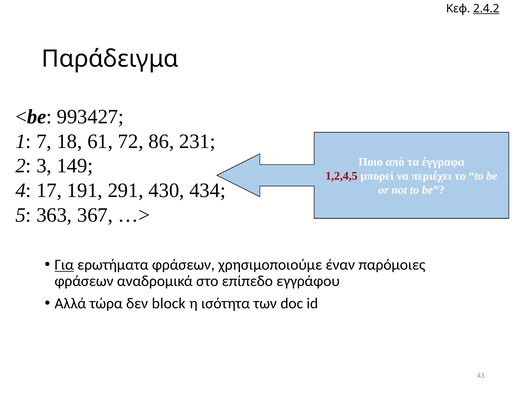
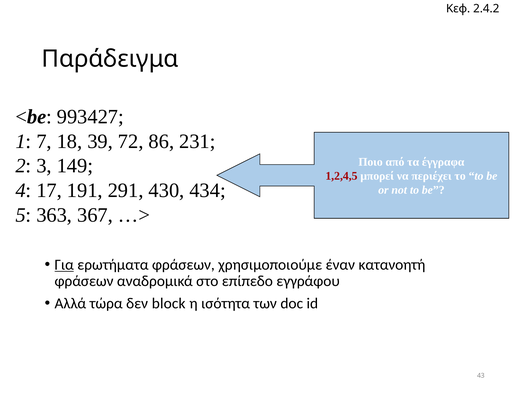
2.4.2 underline: present -> none
61: 61 -> 39
παρόμοιες: παρόμοιες -> κατανοητή
